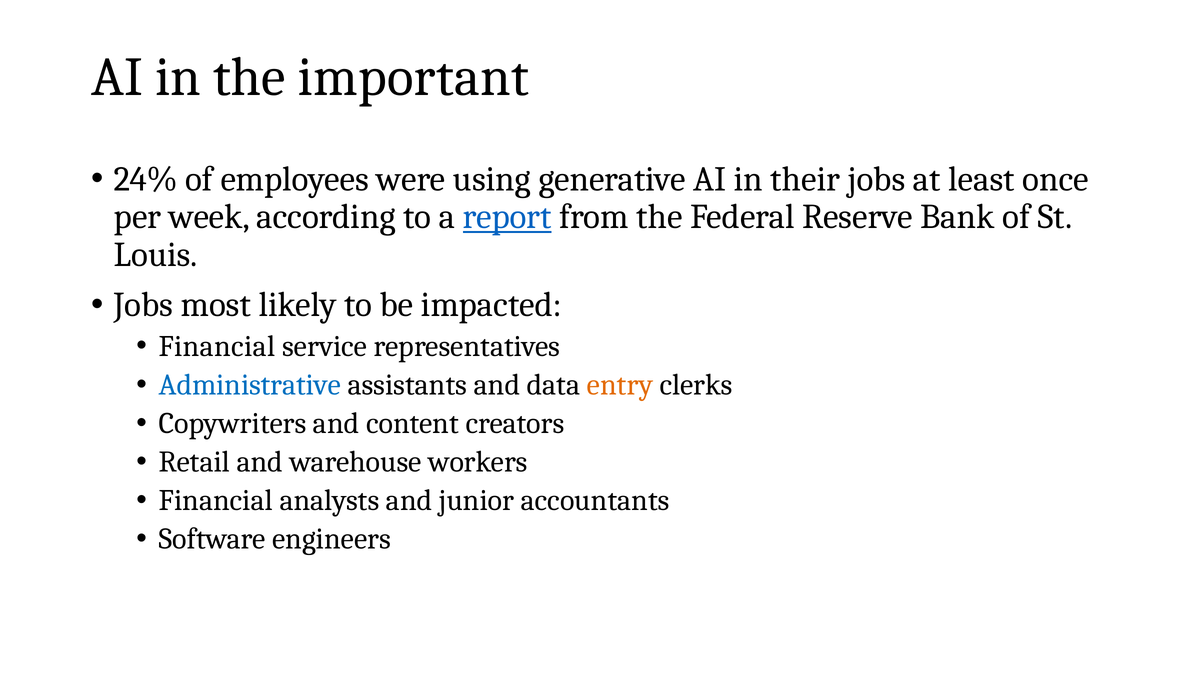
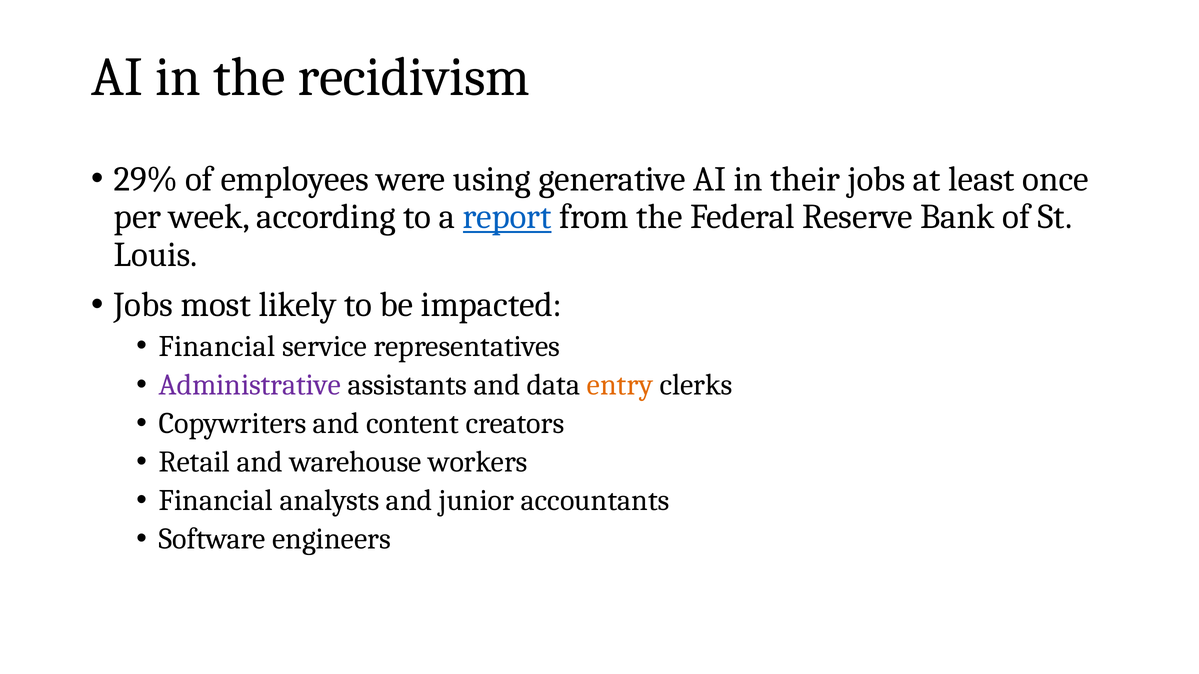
important: important -> recidivism
24%: 24% -> 29%
Administrative colour: blue -> purple
